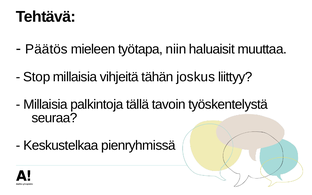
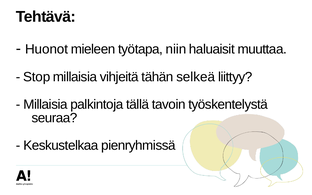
Päätös: Päätös -> Huonot
joskus: joskus -> selkeä
